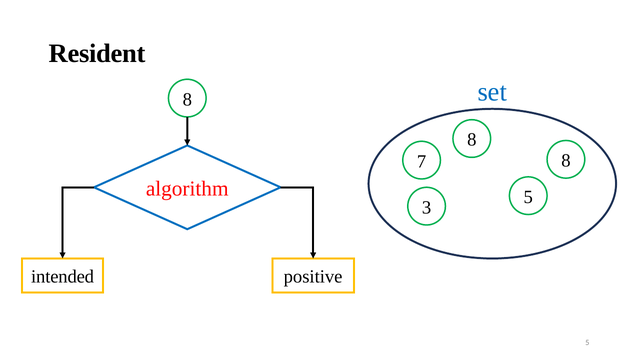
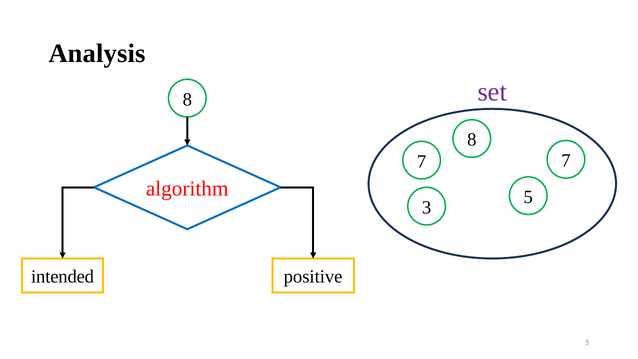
Resident: Resident -> Analysis
set colour: blue -> purple
7 8: 8 -> 7
